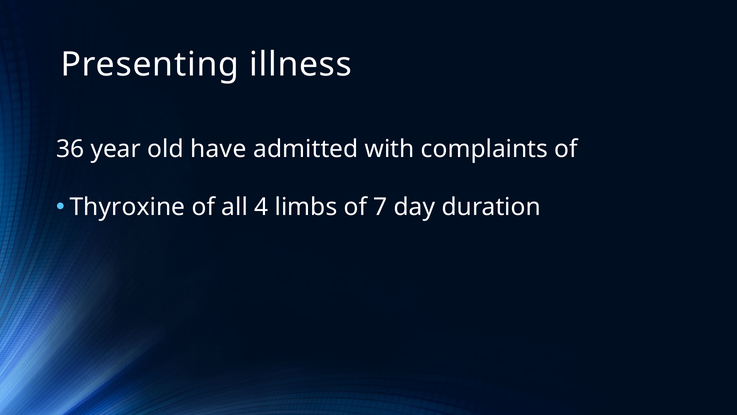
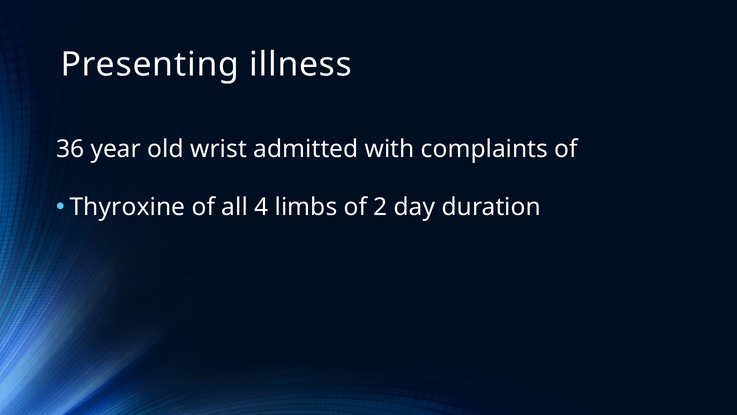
have: have -> wrist
7: 7 -> 2
